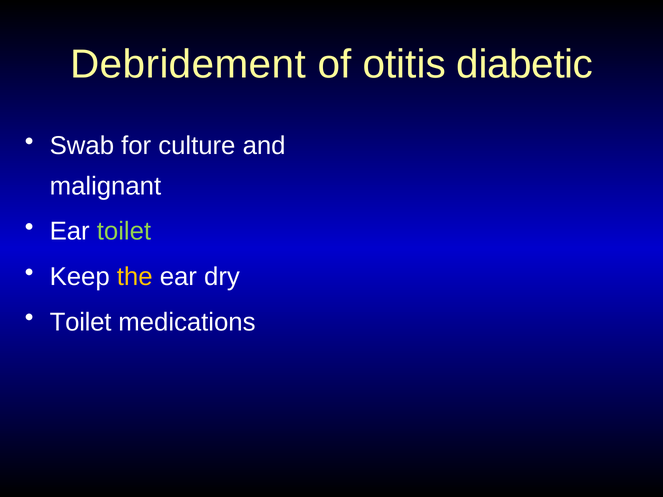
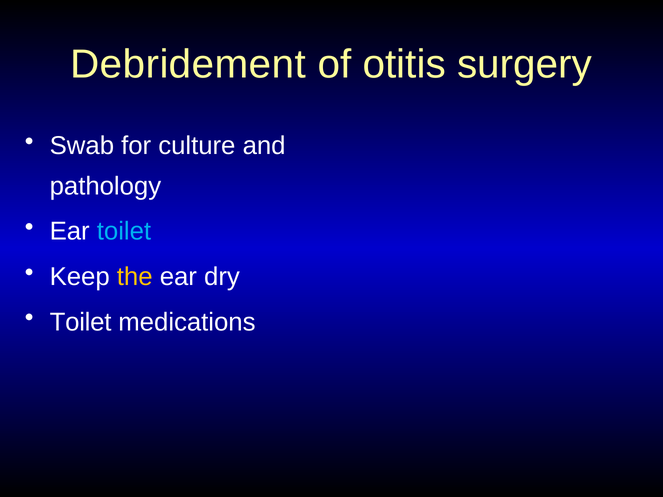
diabetic: diabetic -> surgery
malignant: malignant -> pathology
toilet at (124, 232) colour: light green -> light blue
